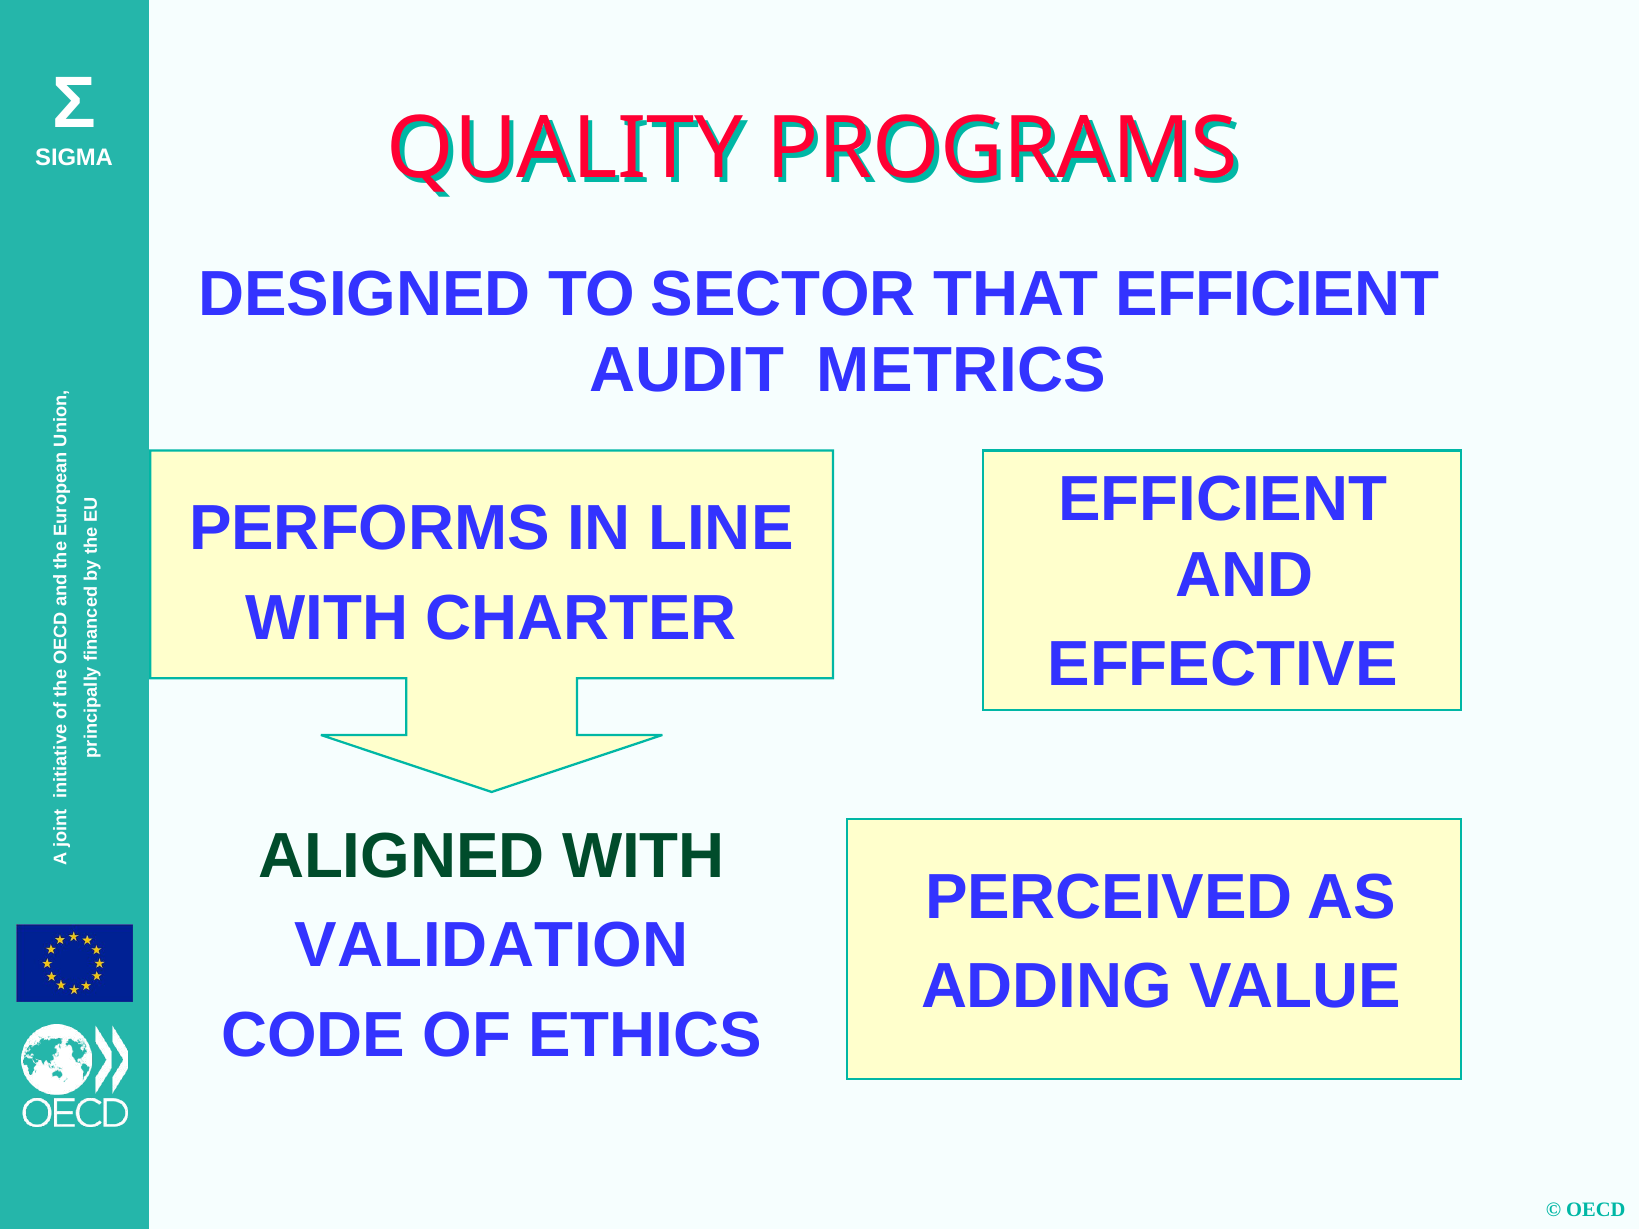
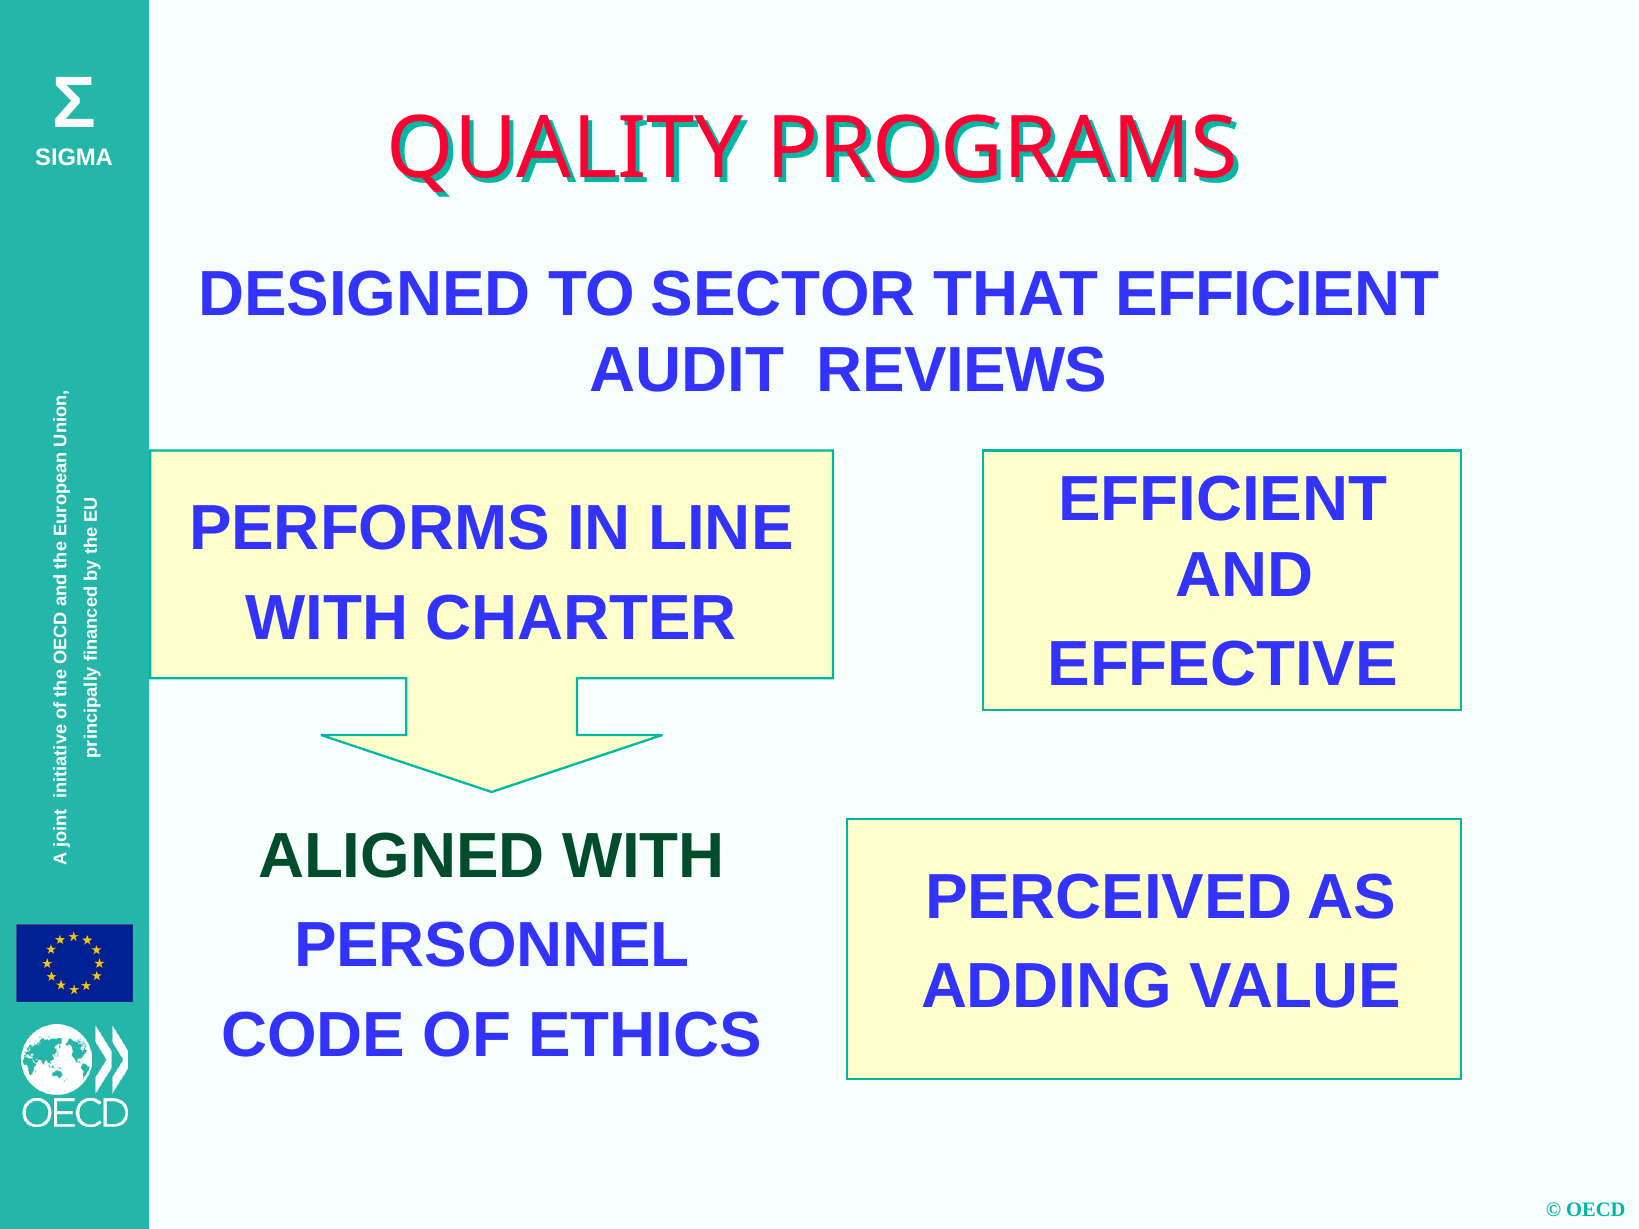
METRICS: METRICS -> REVIEWS
VALIDATION: VALIDATION -> PERSONNEL
